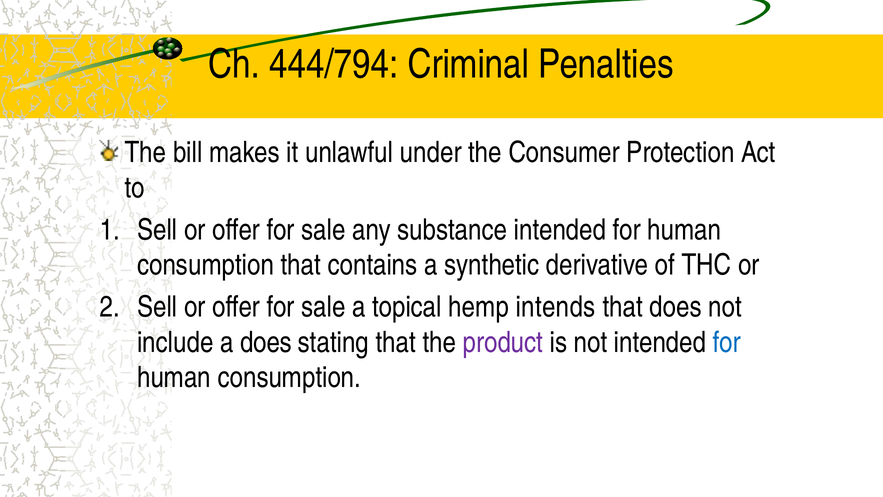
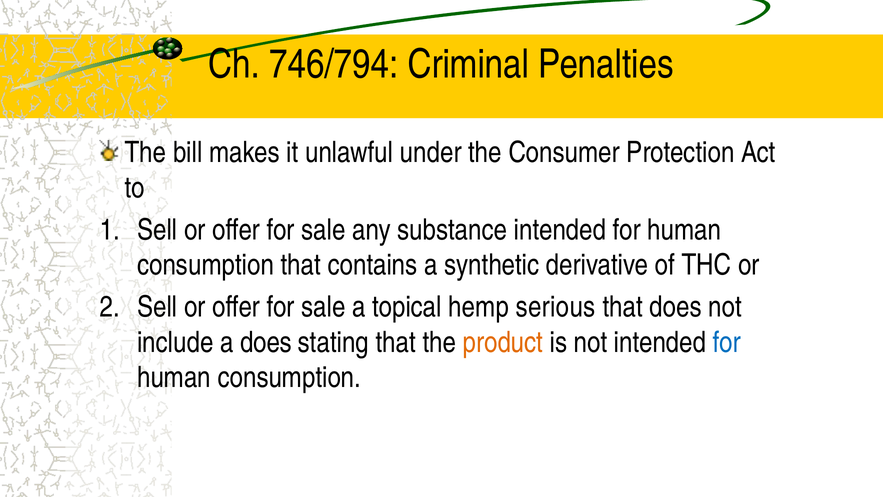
444/794: 444/794 -> 746/794
intends: intends -> serious
product colour: purple -> orange
